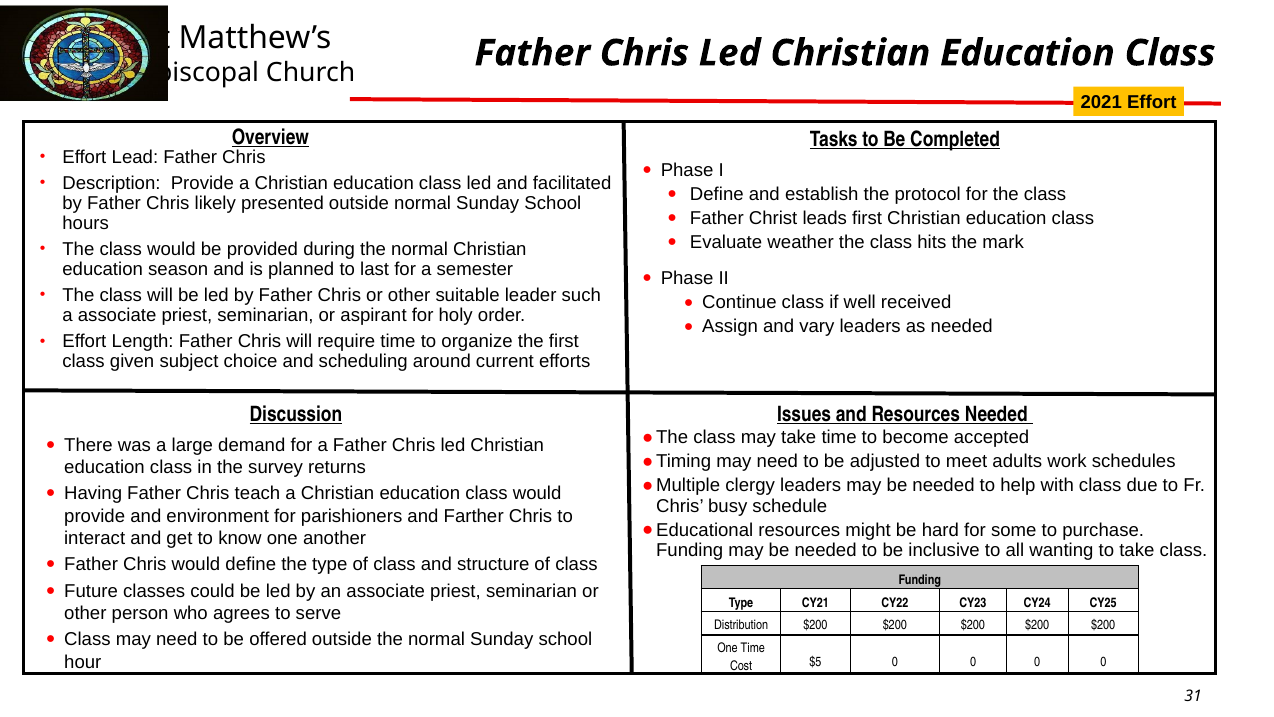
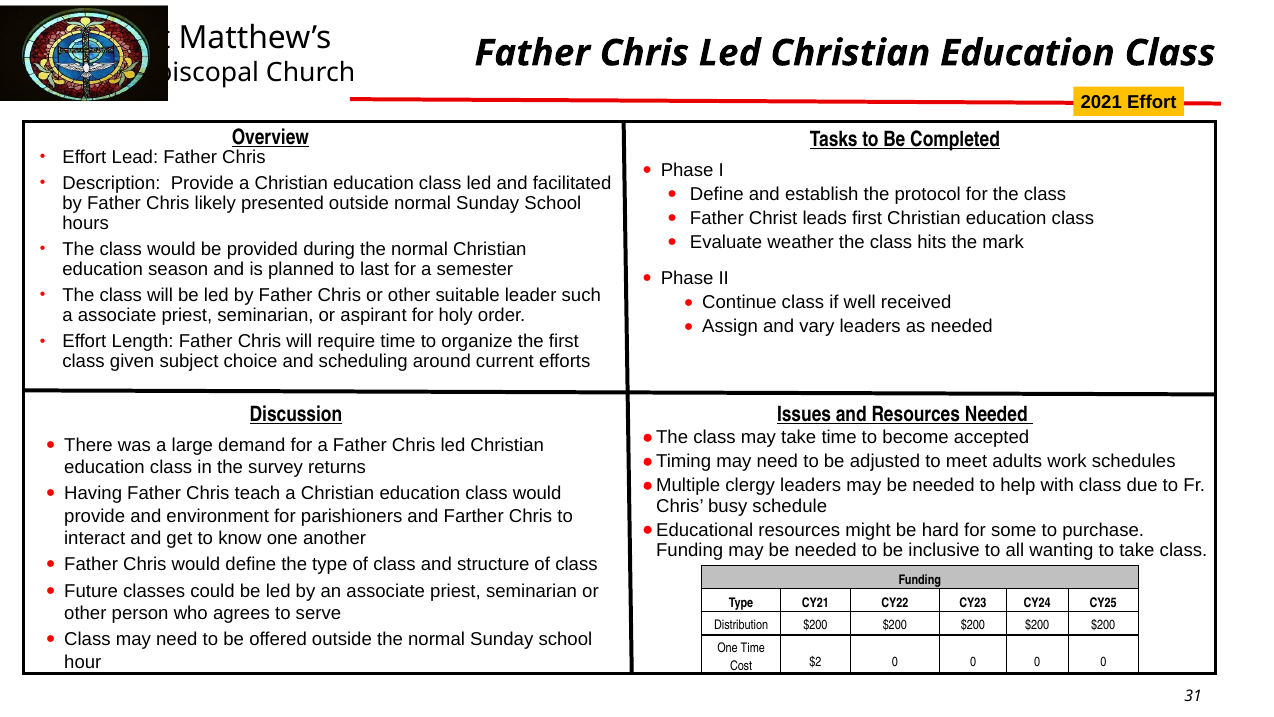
$5: $5 -> $2
